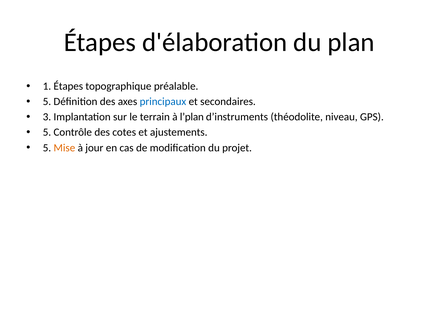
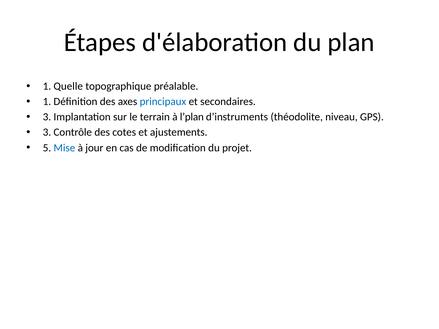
1 Étapes: Étapes -> Quelle
5 at (47, 102): 5 -> 1
5 at (47, 132): 5 -> 3
Mise colour: orange -> blue
